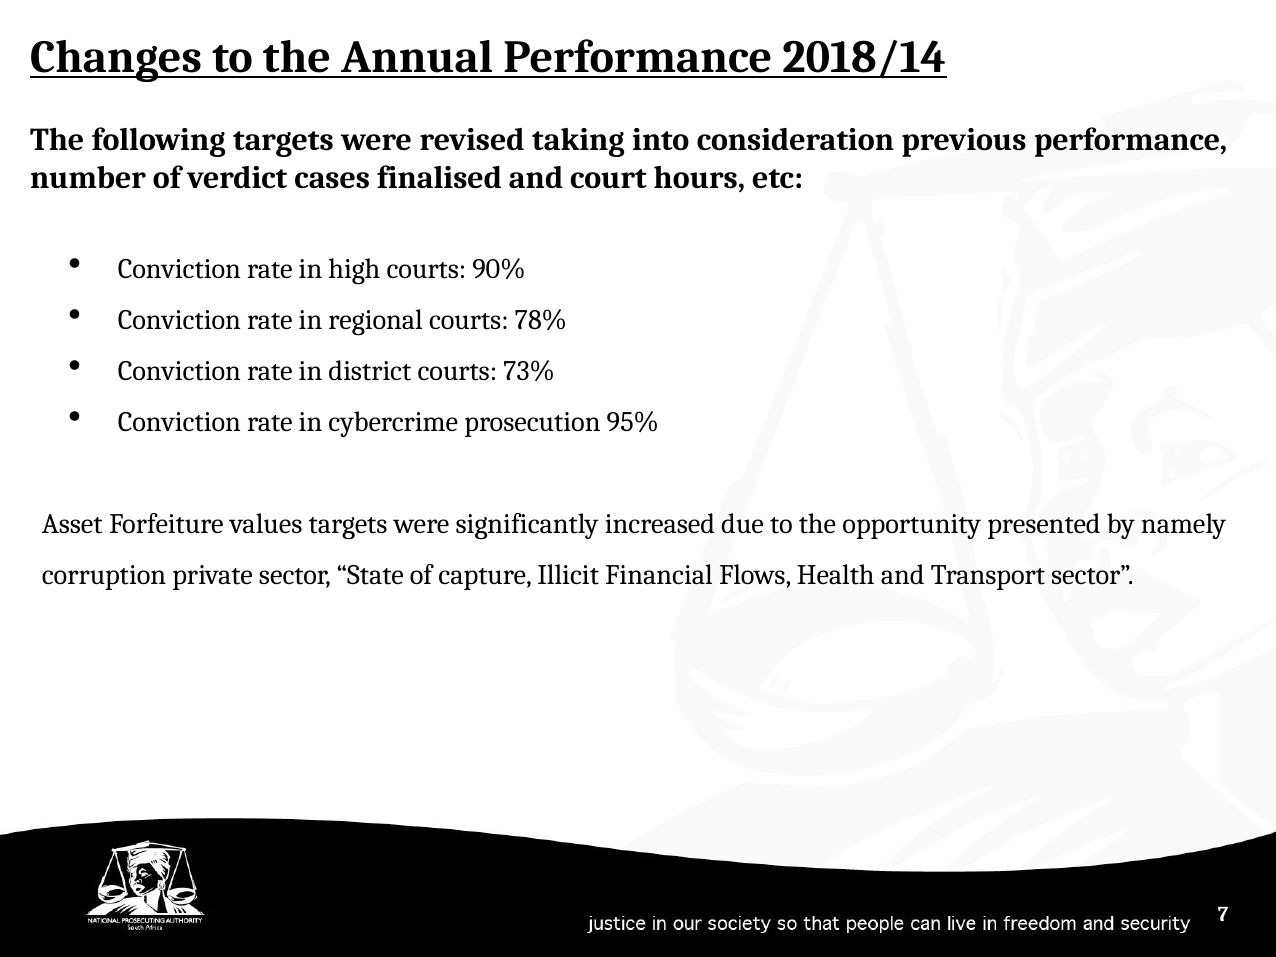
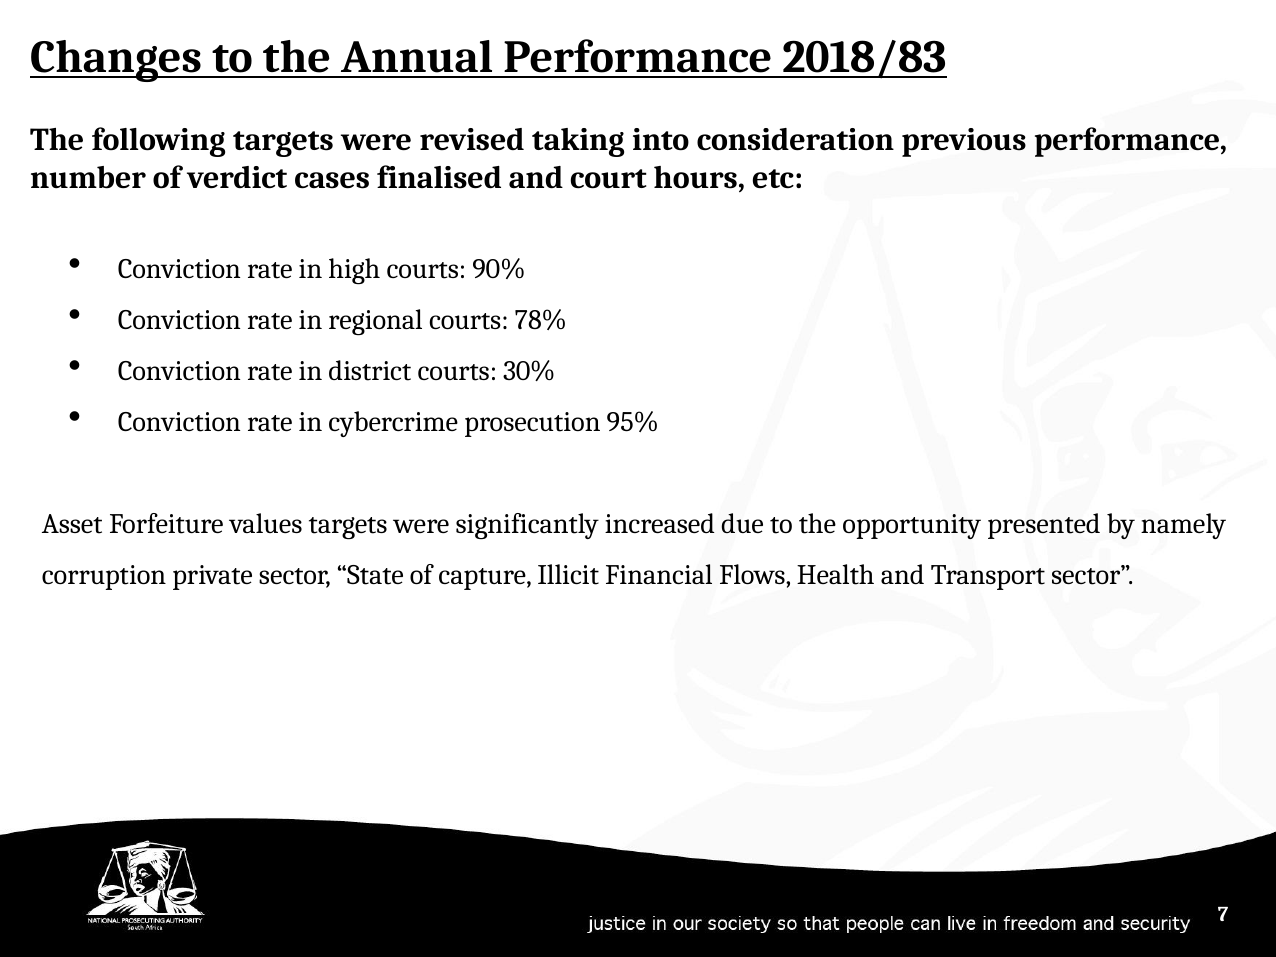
2018/14: 2018/14 -> 2018/83
73%: 73% -> 30%
